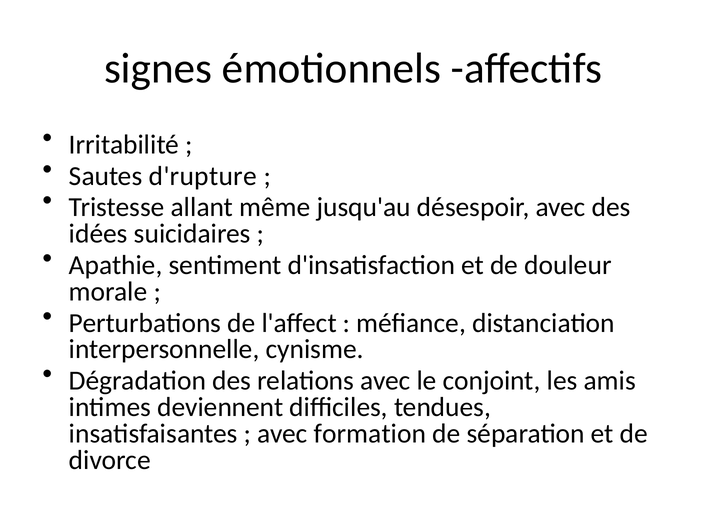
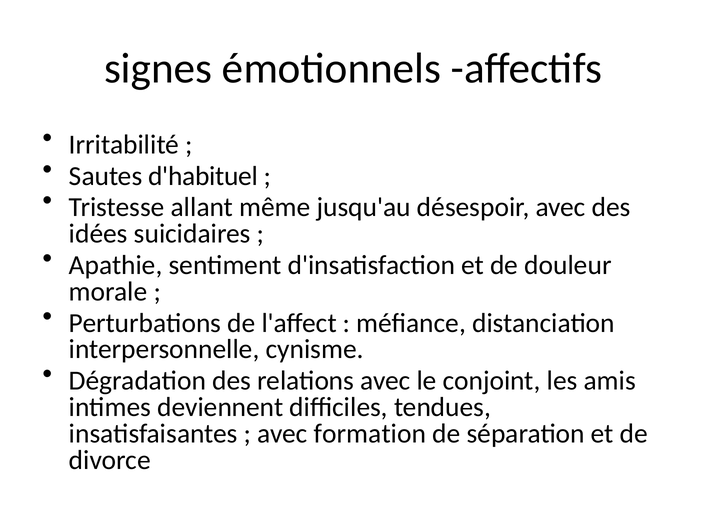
d'rupture: d'rupture -> d'habituel
